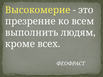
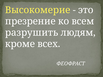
выполнить: выполнить -> разрушить
